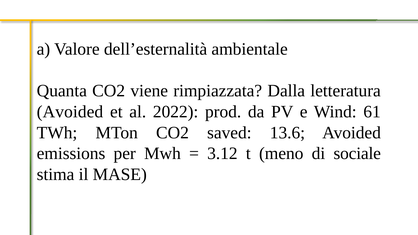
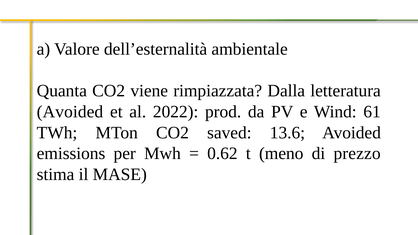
3.12: 3.12 -> 0.62
sociale: sociale -> prezzo
